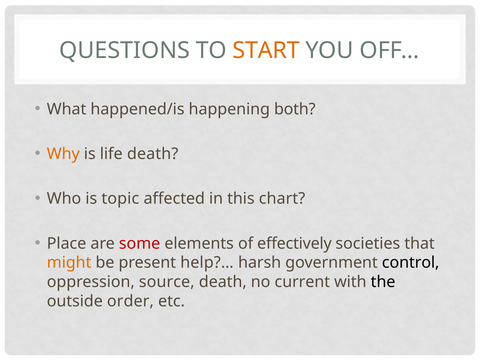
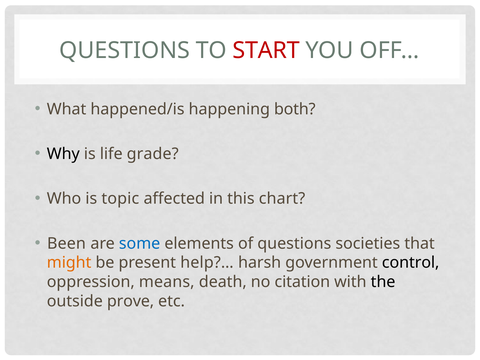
START colour: orange -> red
Why colour: orange -> black
life death: death -> grade
Place: Place -> Been
some colour: red -> blue
of effectively: effectively -> questions
source: source -> means
current: current -> citation
order: order -> prove
